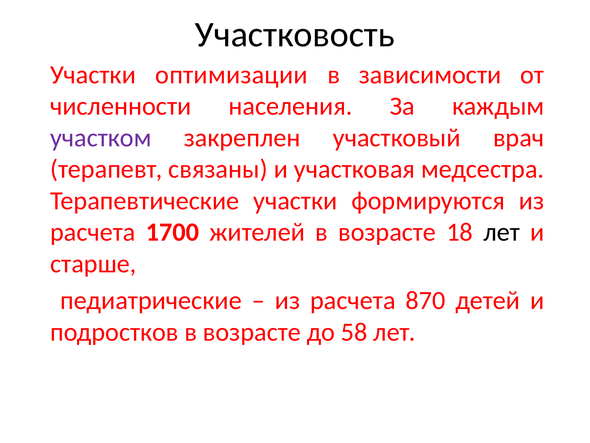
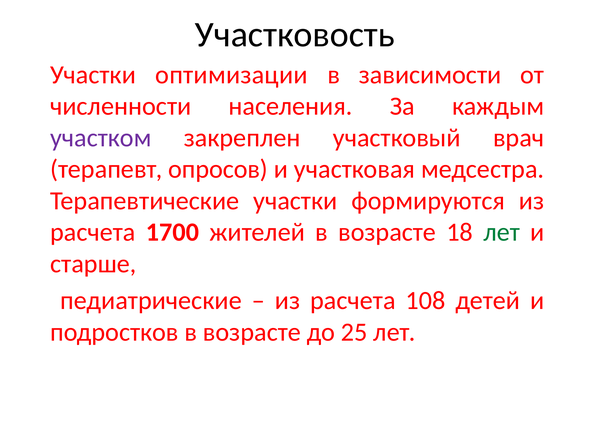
связаны: связаны -> опросов
лет at (502, 232) colour: black -> green
870: 870 -> 108
58: 58 -> 25
